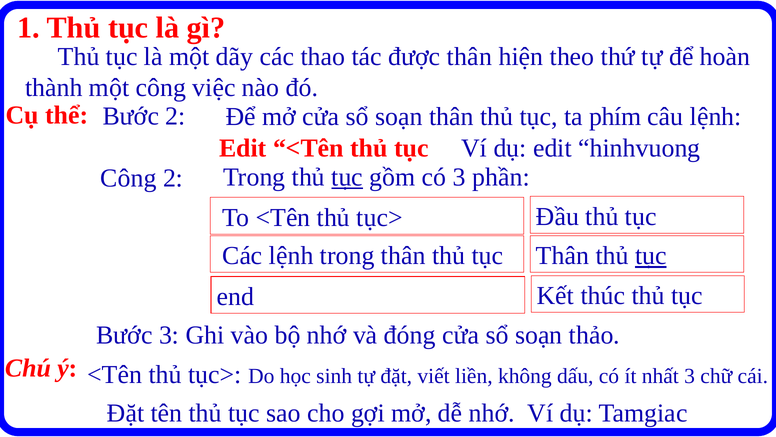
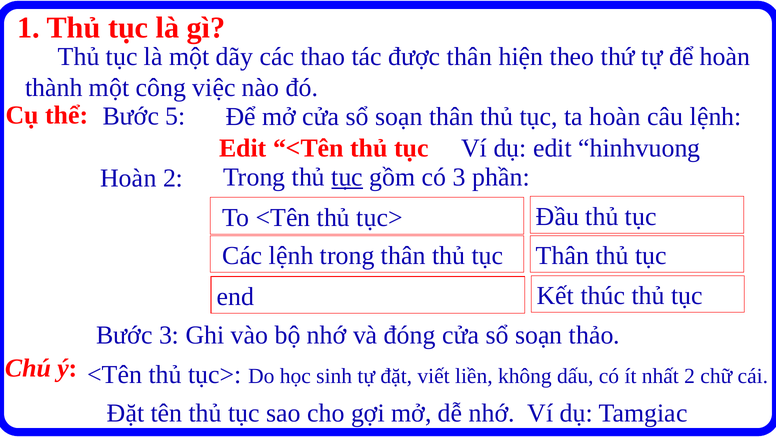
Bước 2: 2 -> 5
ta phím: phím -> hoàn
Công at (128, 178): Công -> Hoàn
tục at (651, 256) underline: present -> none
nhất 3: 3 -> 2
